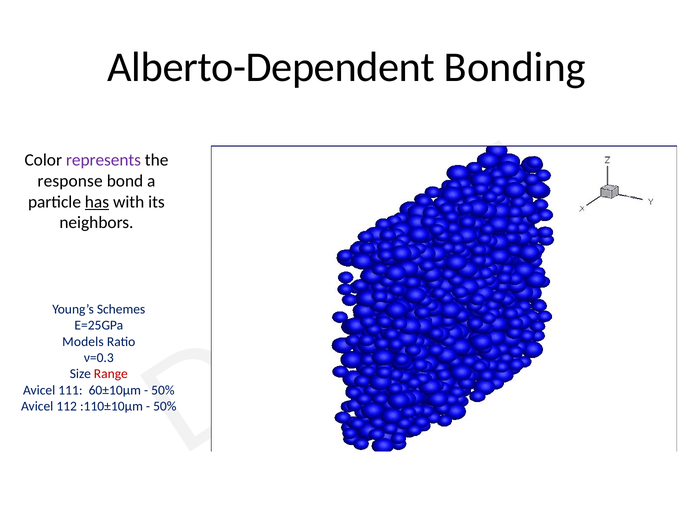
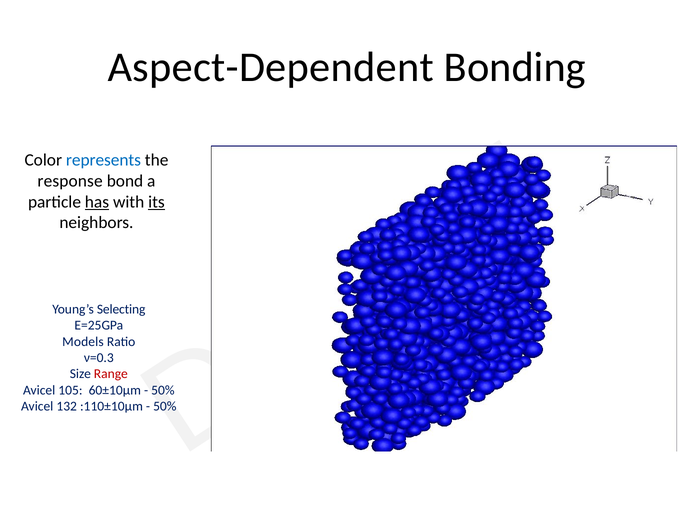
Alberto-Dependent: Alberto-Dependent -> Aspect-Dependent
represents colour: purple -> blue
its underline: none -> present
Schemes: Schemes -> Selecting
111: 111 -> 105
112: 112 -> 132
